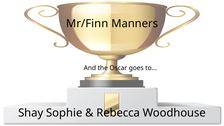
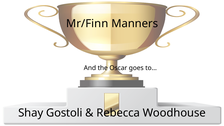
Sophie: Sophie -> Gostoli
